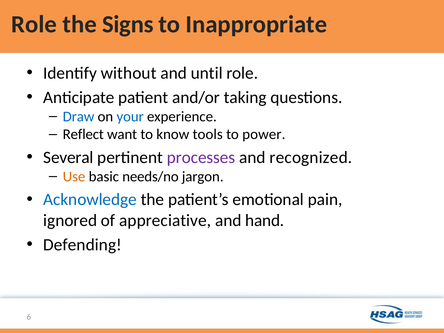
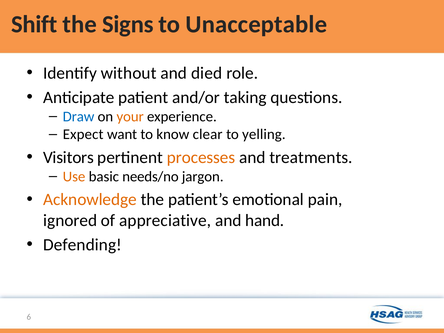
Role at (34, 24): Role -> Shift
Inappropriate: Inappropriate -> Unacceptable
until: until -> died
your colour: blue -> orange
Reflect: Reflect -> Expect
tools: tools -> clear
power: power -> yelling
Several: Several -> Visitors
processes colour: purple -> orange
recognized: recognized -> treatments
Acknowledge colour: blue -> orange
